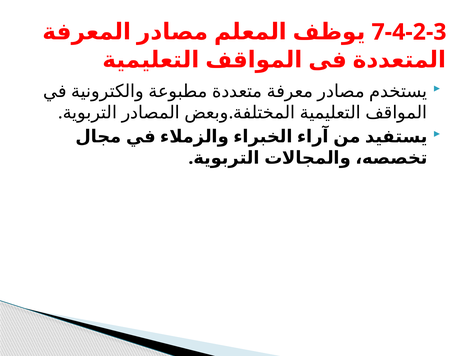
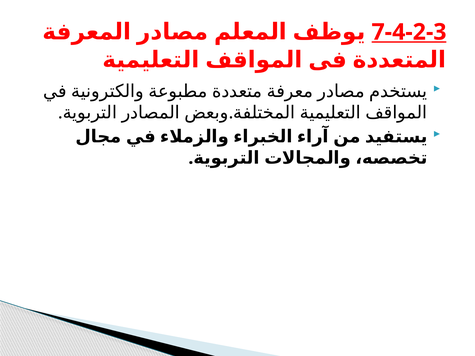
7-4-2-3 underline: none -> present
